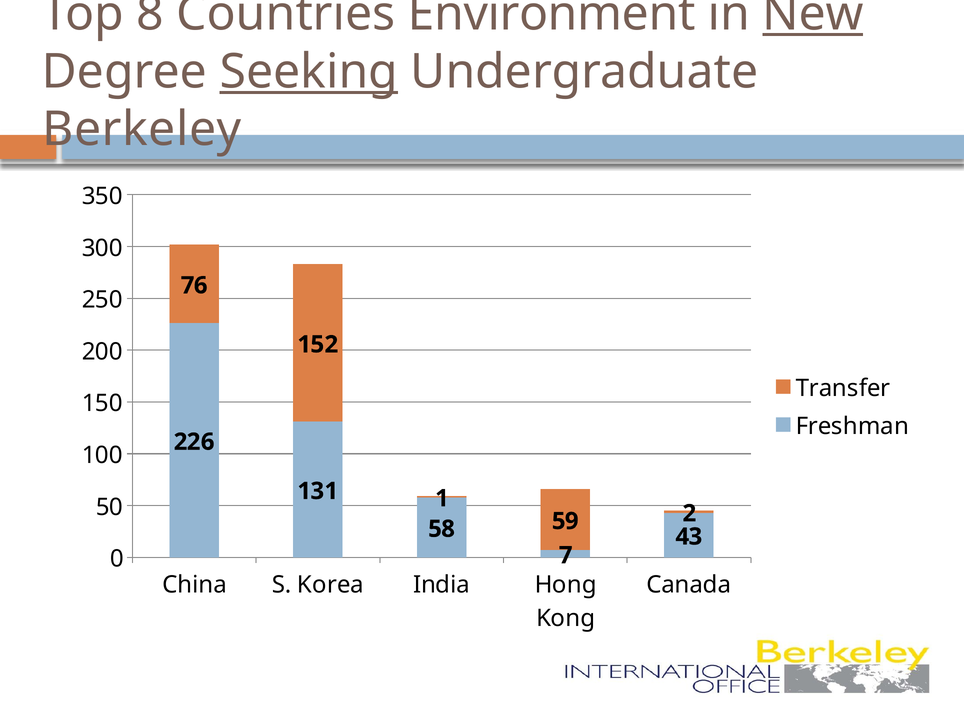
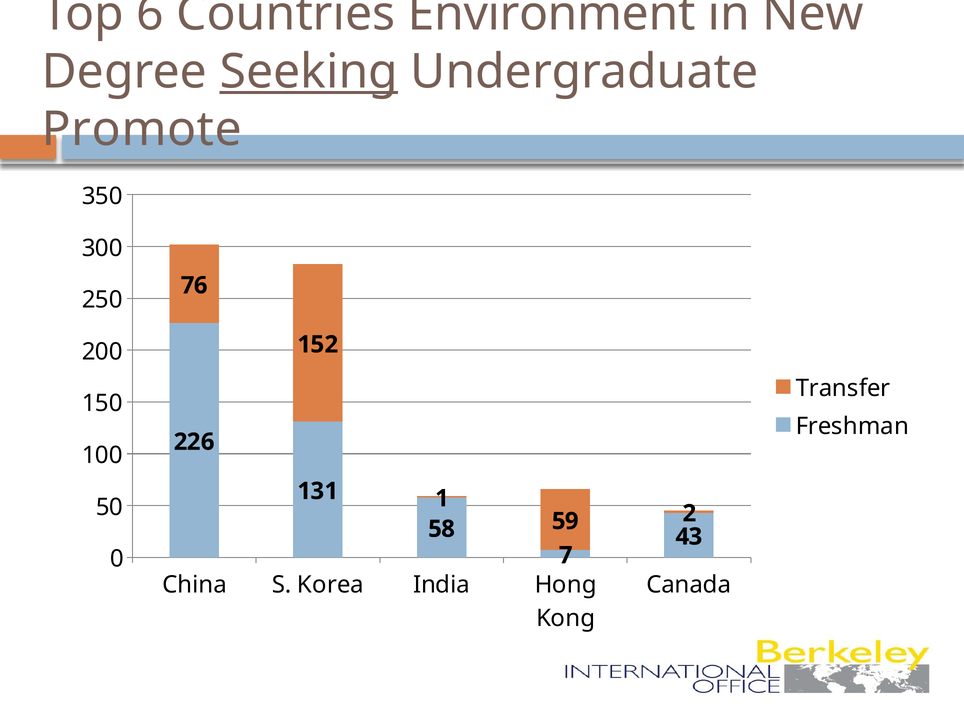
8: 8 -> 6
New underline: present -> none
Berkeley: Berkeley -> Promote
